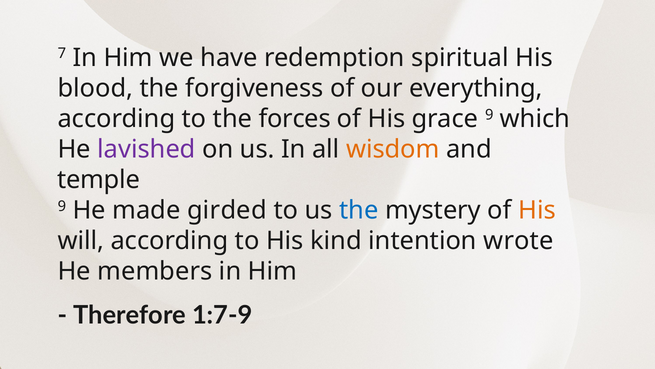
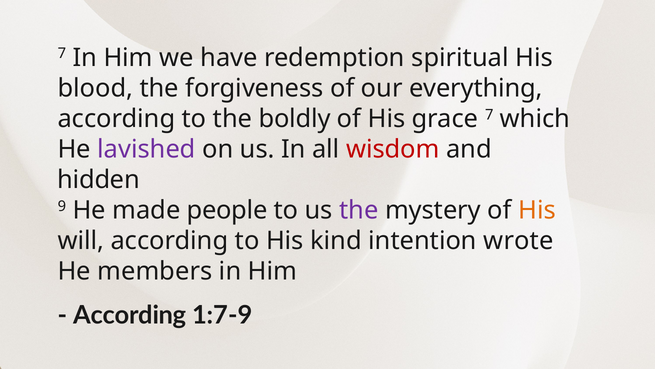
forces: forces -> boldly
grace 9: 9 -> 7
wisdom colour: orange -> red
temple: temple -> hidden
girded: girded -> people
the at (359, 210) colour: blue -> purple
Therefore at (130, 315): Therefore -> According
